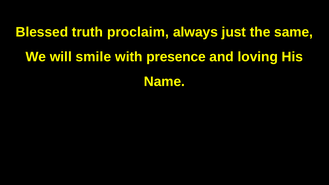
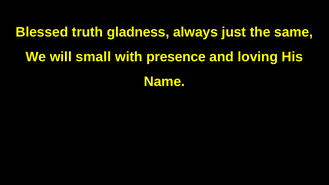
proclaim: proclaim -> gladness
smile: smile -> small
